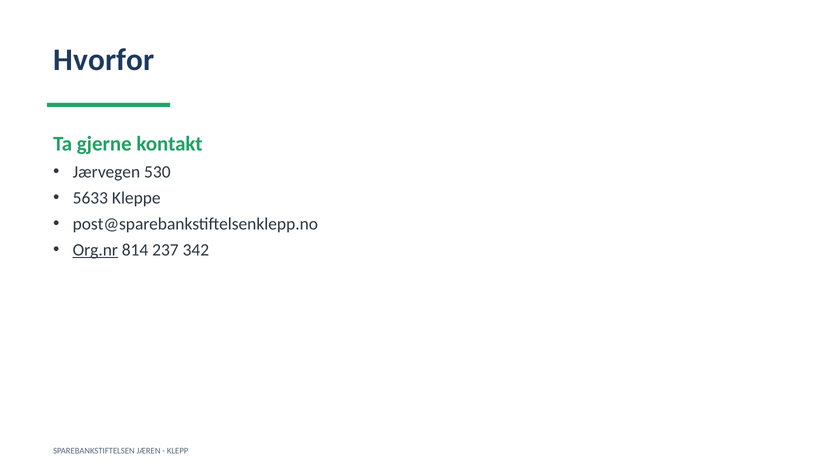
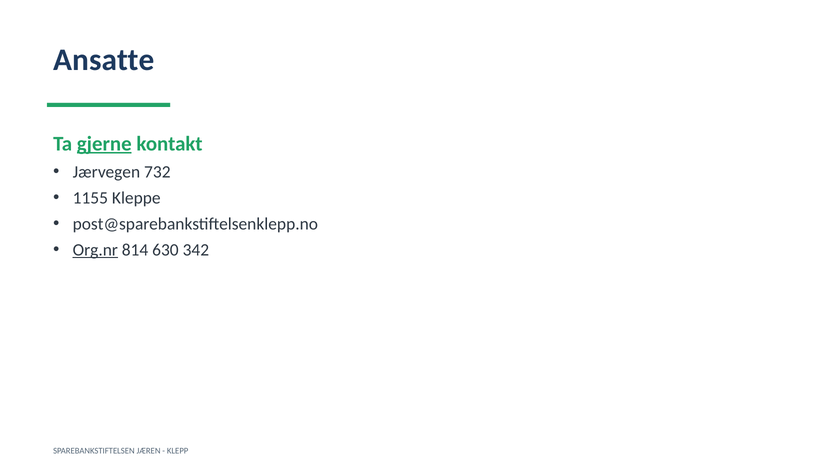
Hvorfor: Hvorfor -> Ansatte
gjerne underline: none -> present
530: 530 -> 732
5633: 5633 -> 1155
237: 237 -> 630
